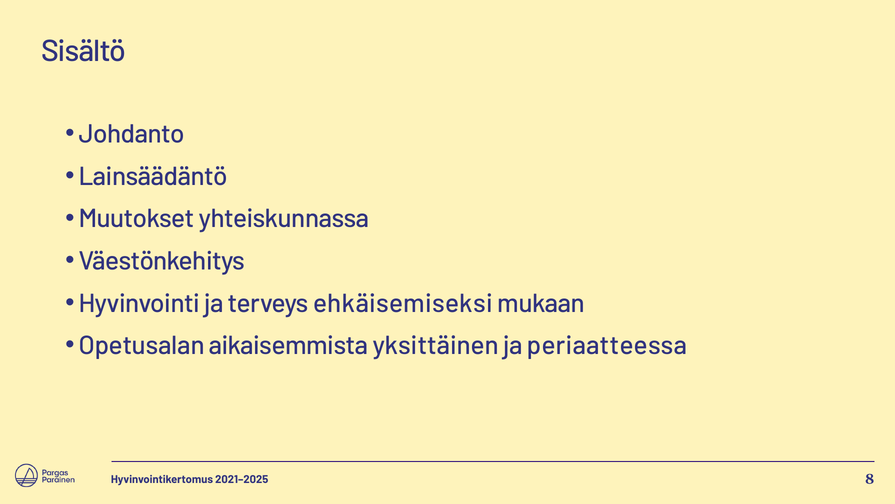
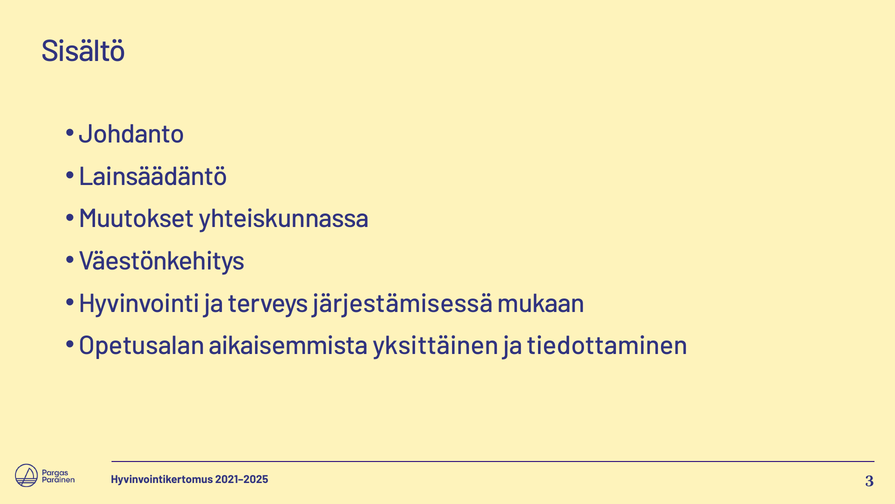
ehkäisemiseksi: ehkäisemiseksi -> järjestämisessä
periaatteessa: periaatteessa -> tiedottaminen
8: 8 -> 3
